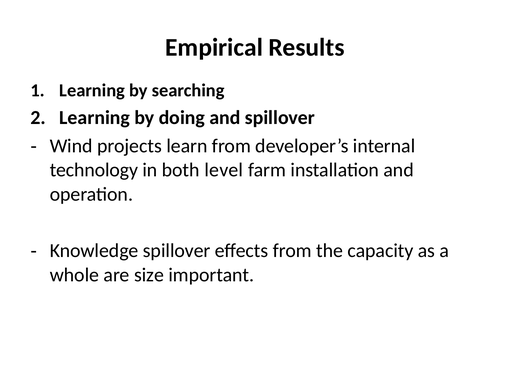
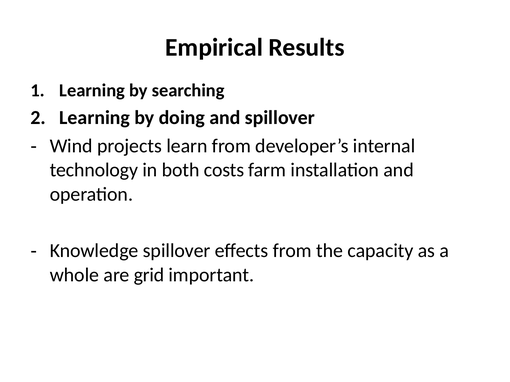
level: level -> costs
size: size -> grid
